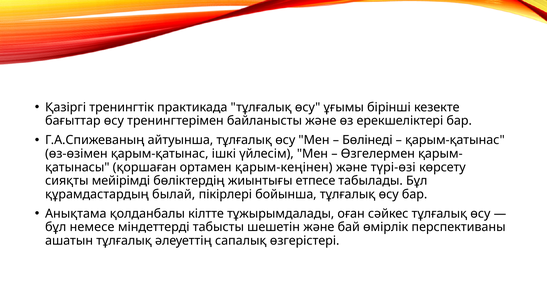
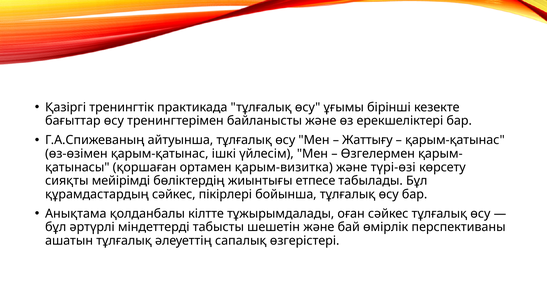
Бөлінеді: Бөлінеді -> Жаттығу
қарым-кеңінен: қарым-кеңінен -> қарым-визитка
құрамдастардың былай: былай -> сәйкес
немесе: немесе -> әртүрлі
